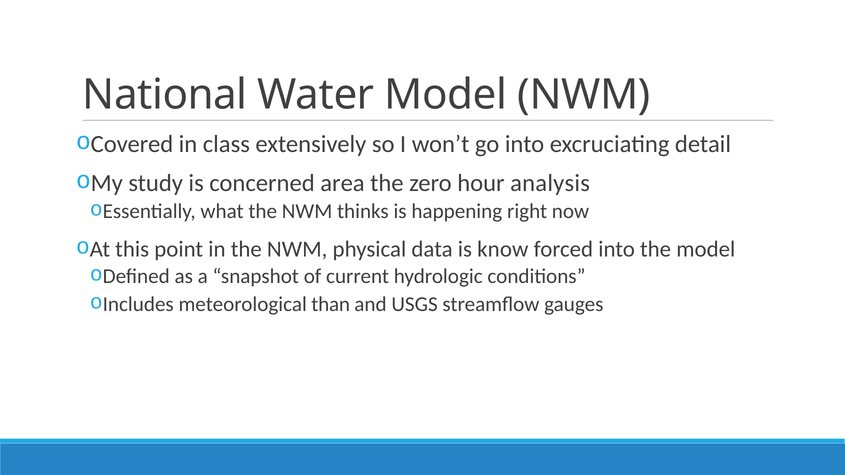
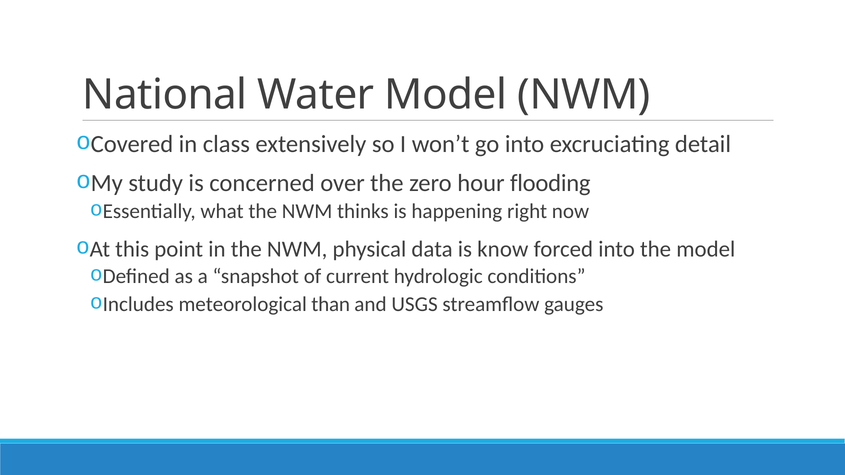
area: area -> over
analysis: analysis -> flooding
